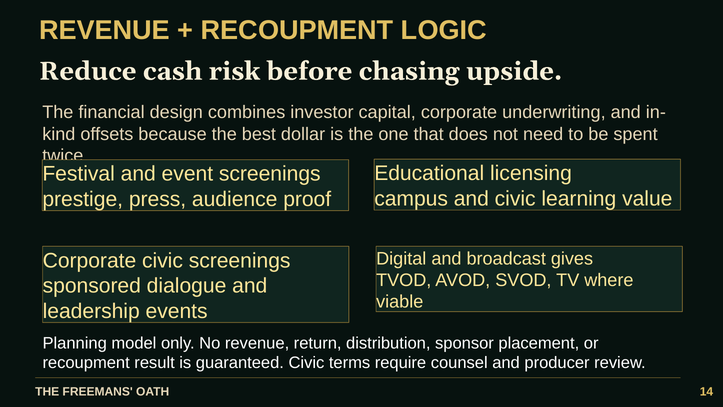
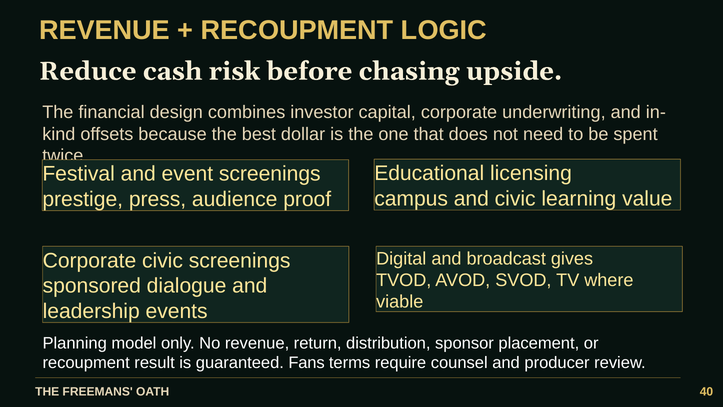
guaranteed Civic: Civic -> Fans
14: 14 -> 40
